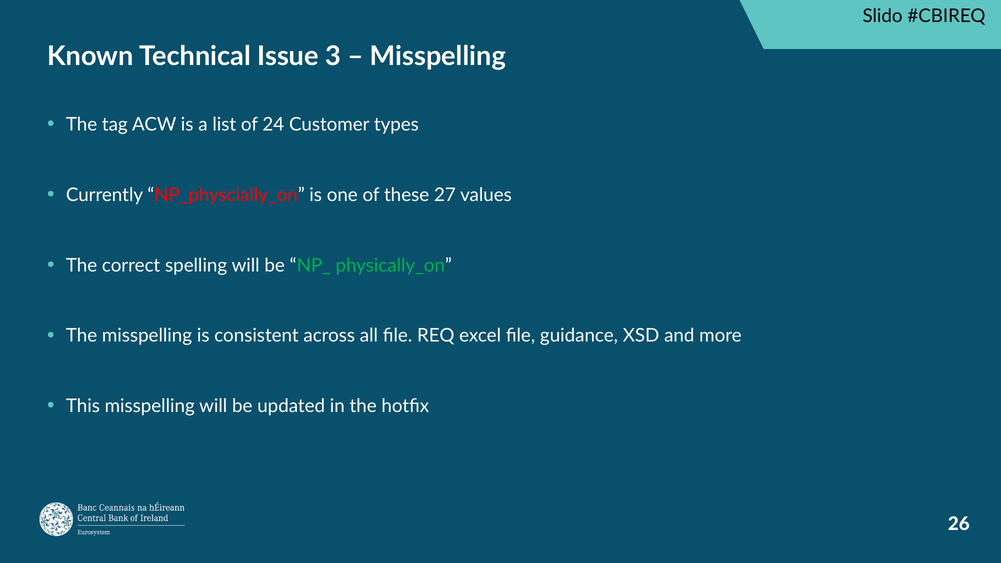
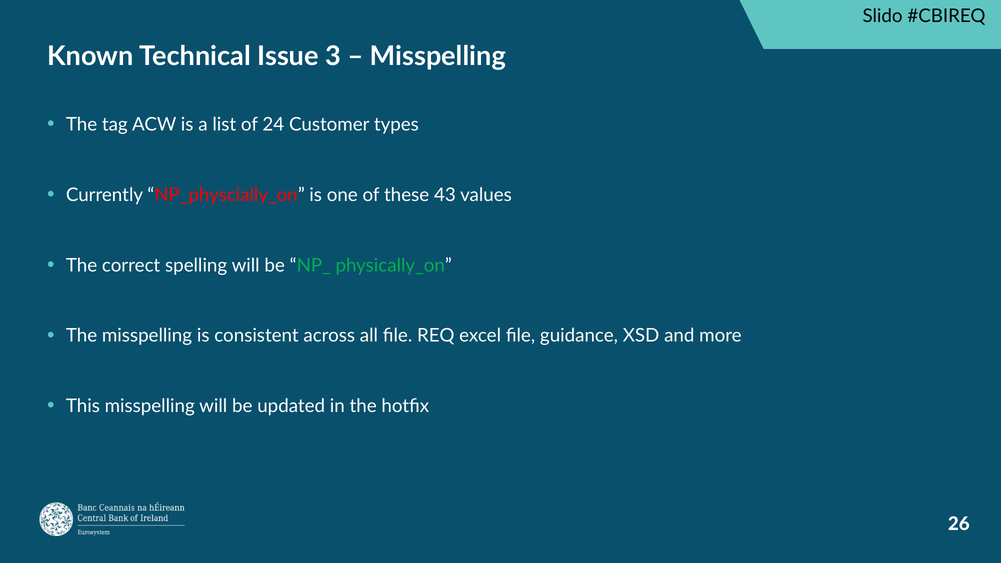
27: 27 -> 43
